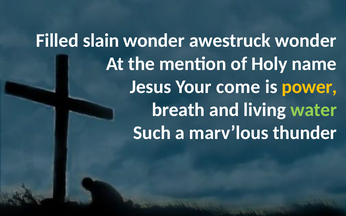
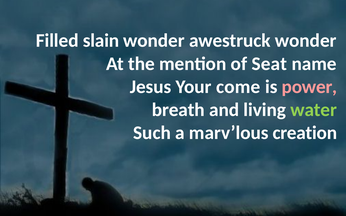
Holy: Holy -> Seat
power colour: yellow -> pink
thunder: thunder -> creation
